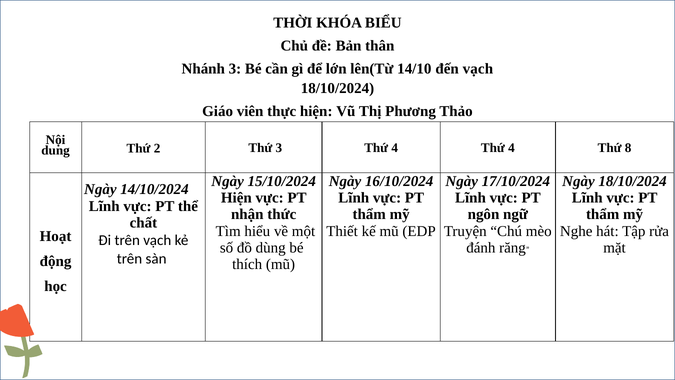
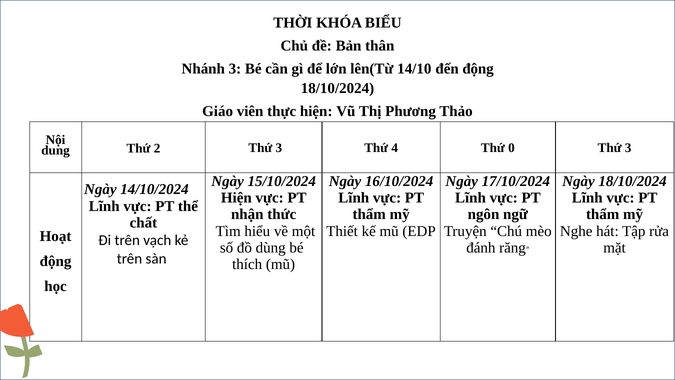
đến vạch: vạch -> động
4 Thứ 4: 4 -> 0
8 at (628, 148): 8 -> 3
